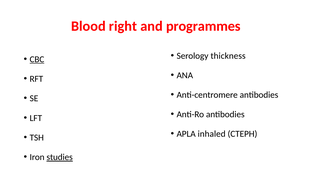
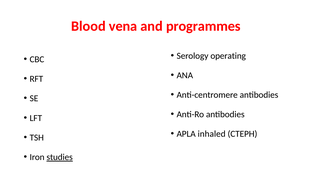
right: right -> vena
thickness: thickness -> operating
CBC underline: present -> none
